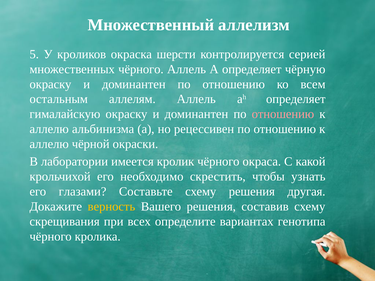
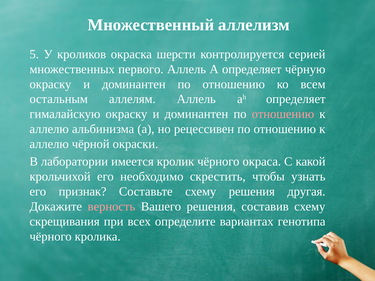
множественных чёрного: чёрного -> первого
глазами: глазами -> признак
верность colour: yellow -> pink
